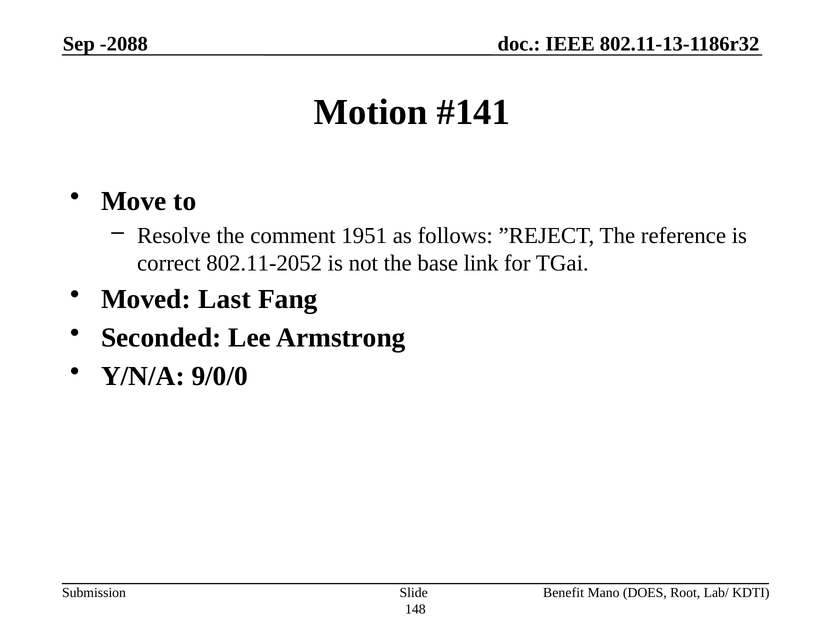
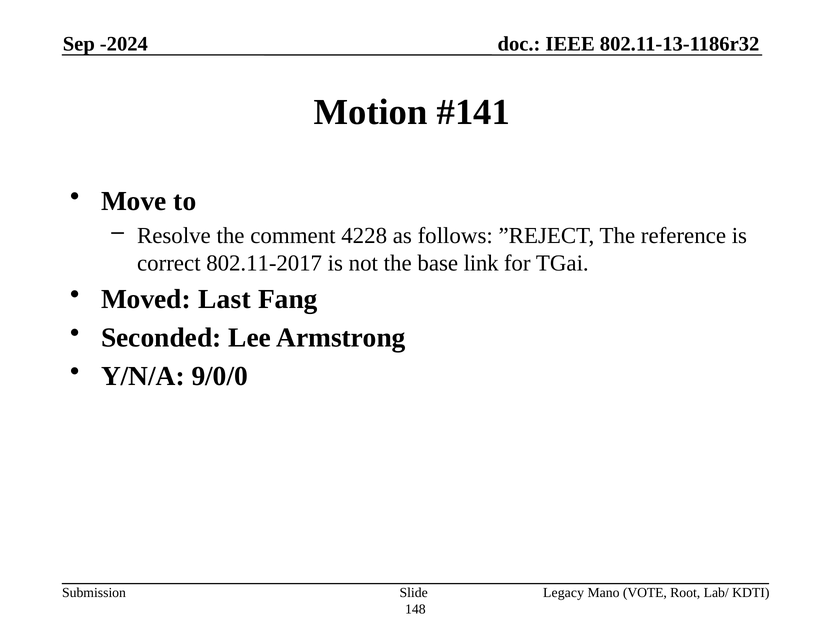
-2088: -2088 -> -2024
1951: 1951 -> 4228
802.11-2052: 802.11-2052 -> 802.11-2017
Benefit: Benefit -> Legacy
DOES: DOES -> VOTE
